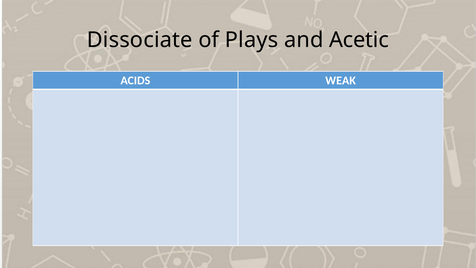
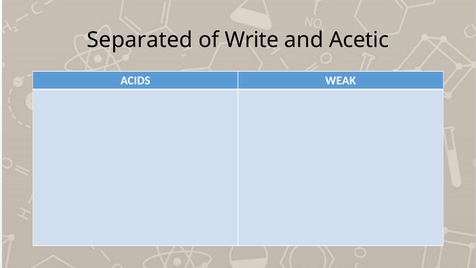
Dissociate: Dissociate -> Separated
Plays: Plays -> Write
